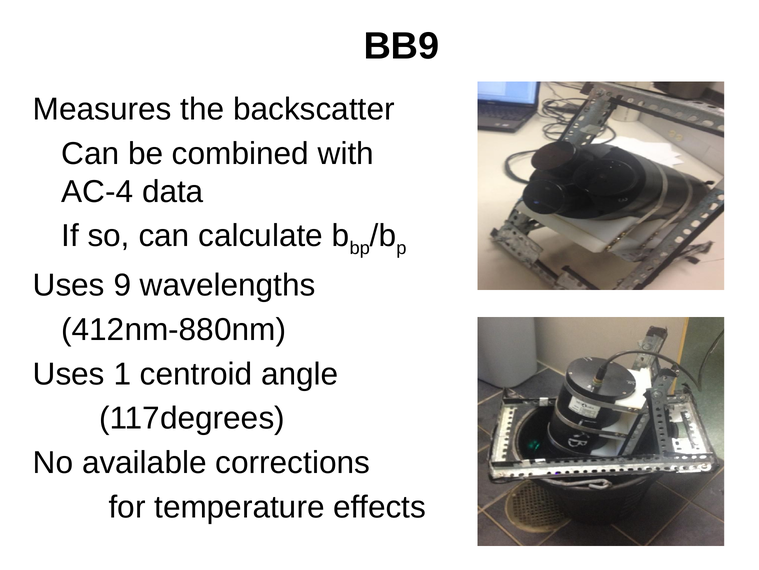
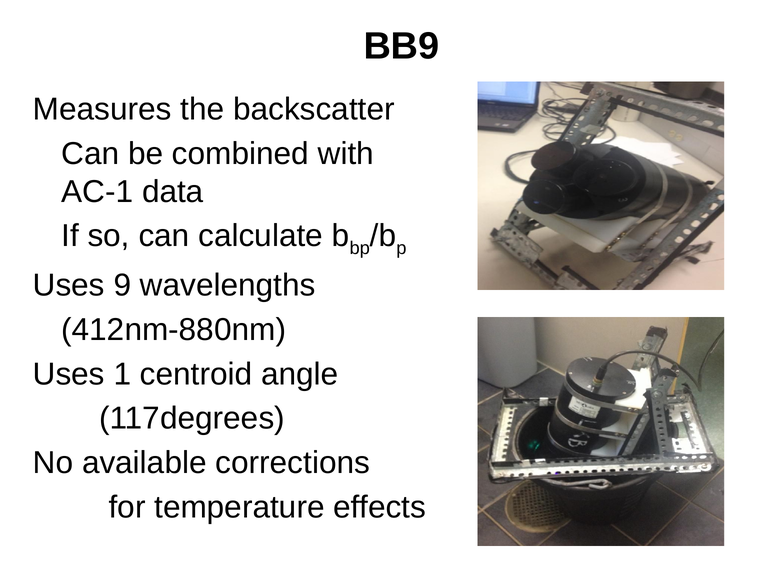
AC-4: AC-4 -> AC-1
